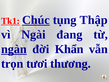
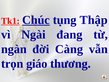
ngàn underline: present -> none
Khẩn: Khẩn -> Càng
tươi: tươi -> giáo
